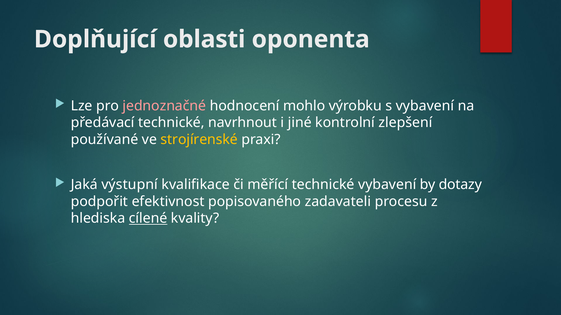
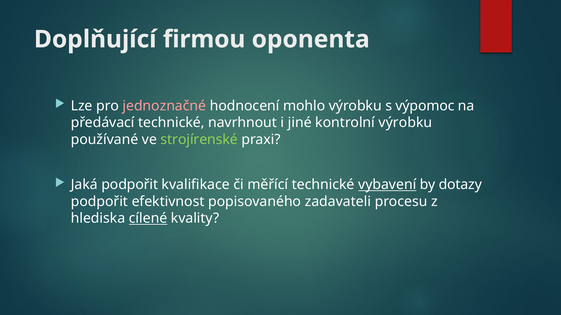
oblasti: oblasti -> firmou
s vybavení: vybavení -> výpomoc
kontrolní zlepšení: zlepšení -> výrobku
strojírenské colour: yellow -> light green
Jaká výstupní: výstupní -> podpořit
vybavení at (387, 185) underline: none -> present
